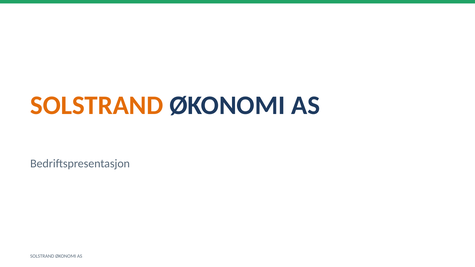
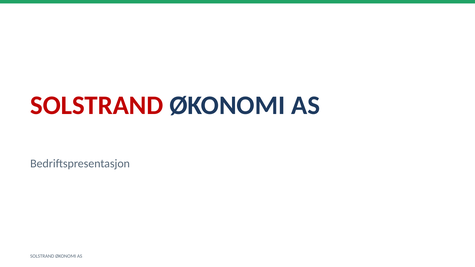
SOLSTRAND at (97, 105) colour: orange -> red
